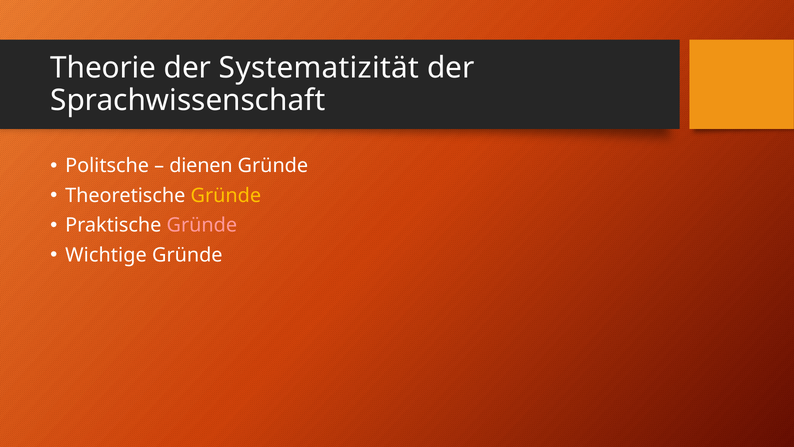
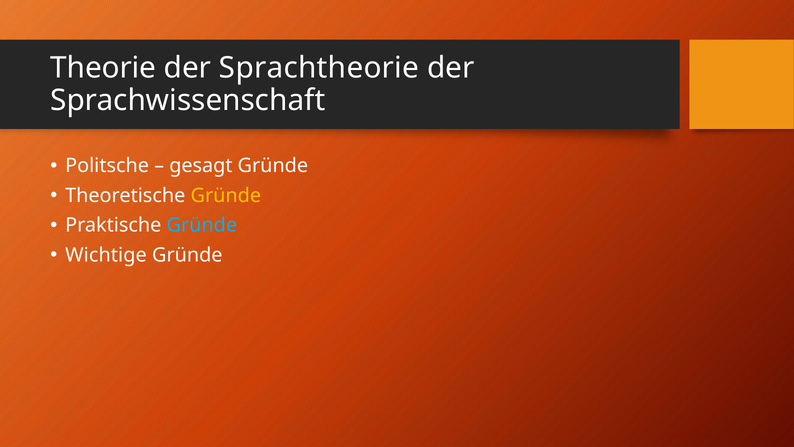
Systematizität: Systematizität -> Sprachtheorie
dienen: dienen -> gesagt
Gründe at (202, 225) colour: pink -> light blue
